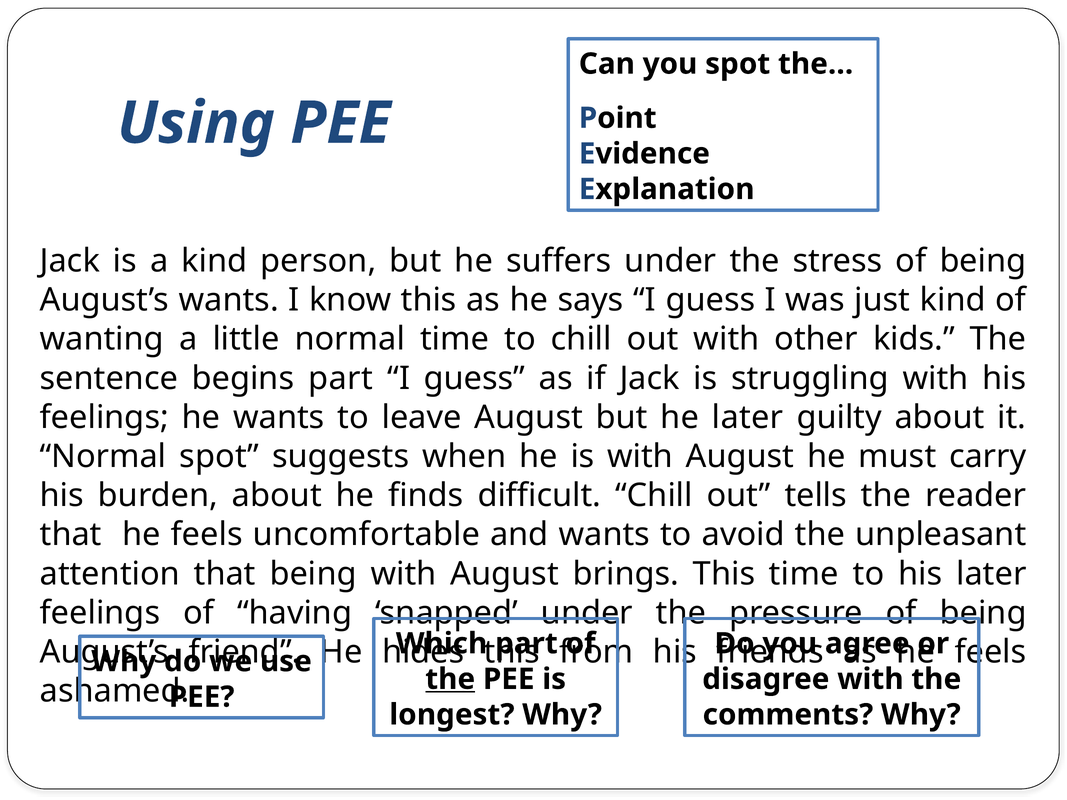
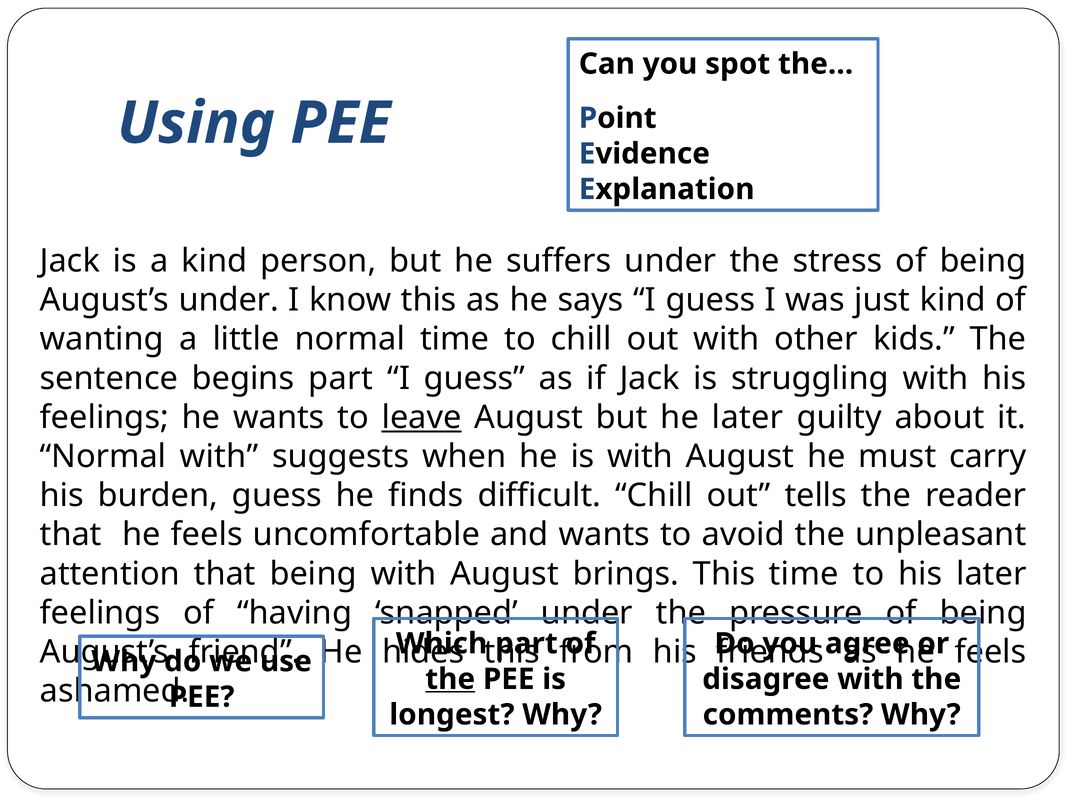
August’s wants: wants -> under
leave underline: none -> present
Normal spot: spot -> with
burden about: about -> guess
